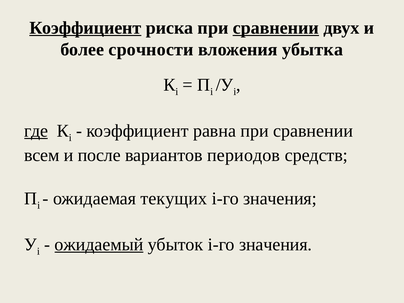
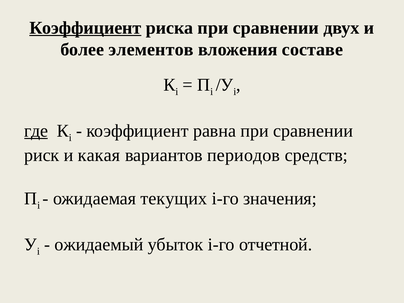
сравнении at (276, 28) underline: present -> none
срочности: срочности -> элементов
убытка: убытка -> составе
всем: всем -> риск
после: после -> какая
ожидаемый underline: present -> none
значения at (276, 245): значения -> отчетной
